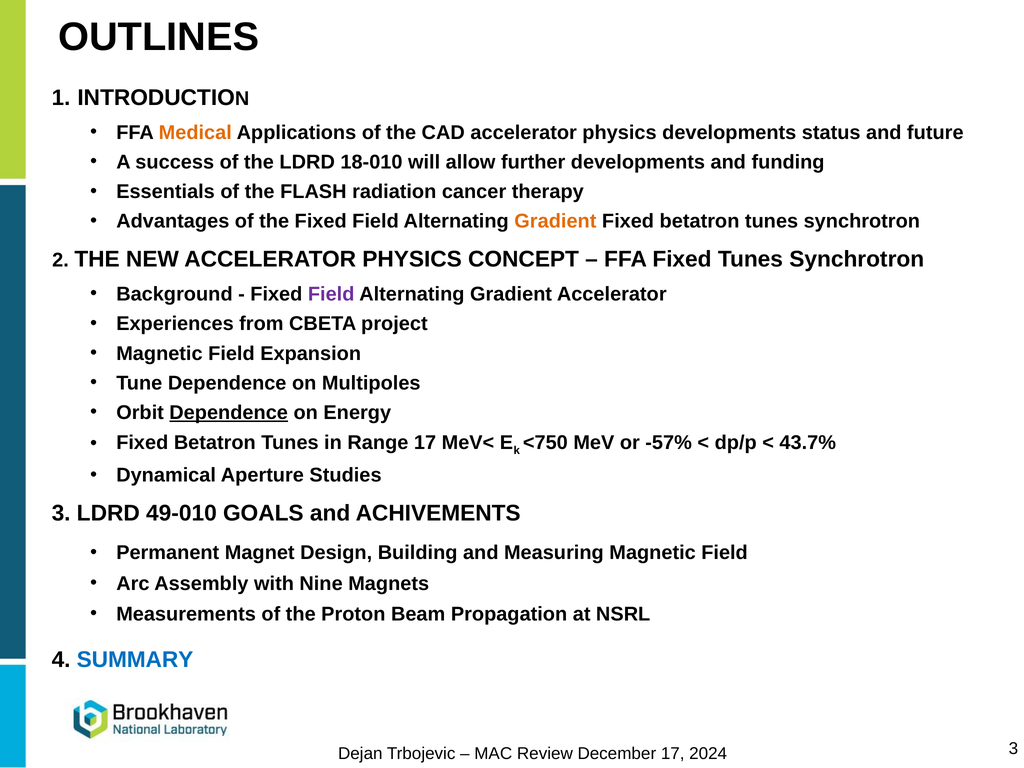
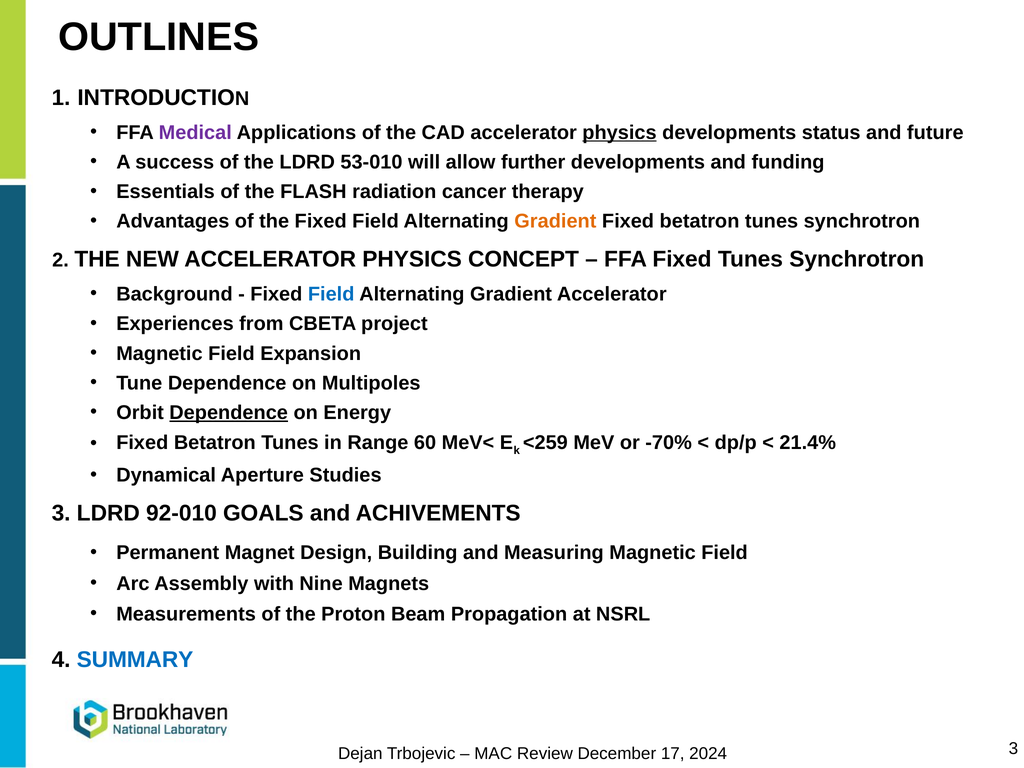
Medical colour: orange -> purple
physics at (619, 132) underline: none -> present
18-010: 18-010 -> 53-010
Field at (331, 294) colour: purple -> blue
Range 17: 17 -> 60
<750: <750 -> <259
-57%: -57% -> -70%
43.7%: 43.7% -> 21.4%
49-010: 49-010 -> 92-010
